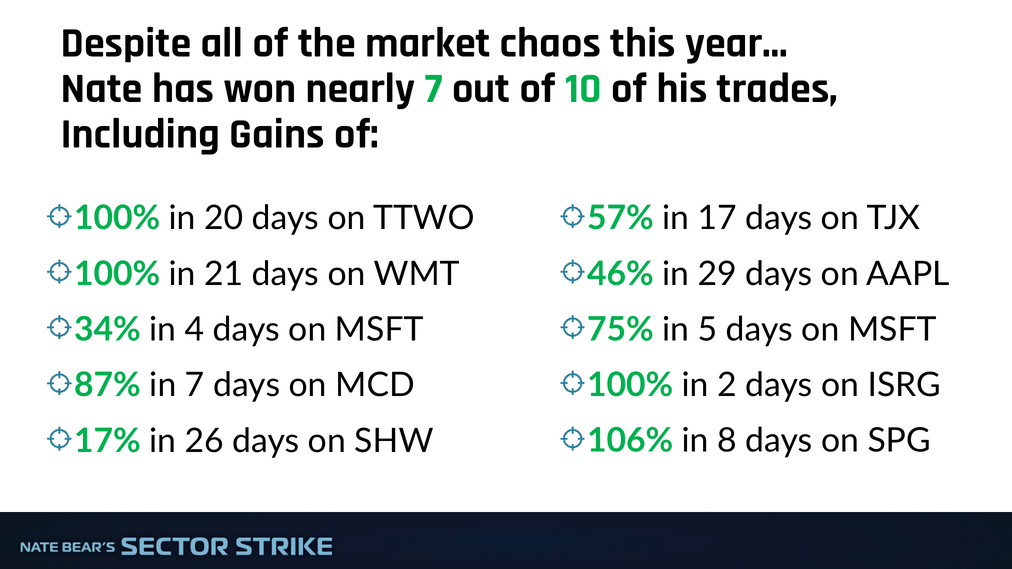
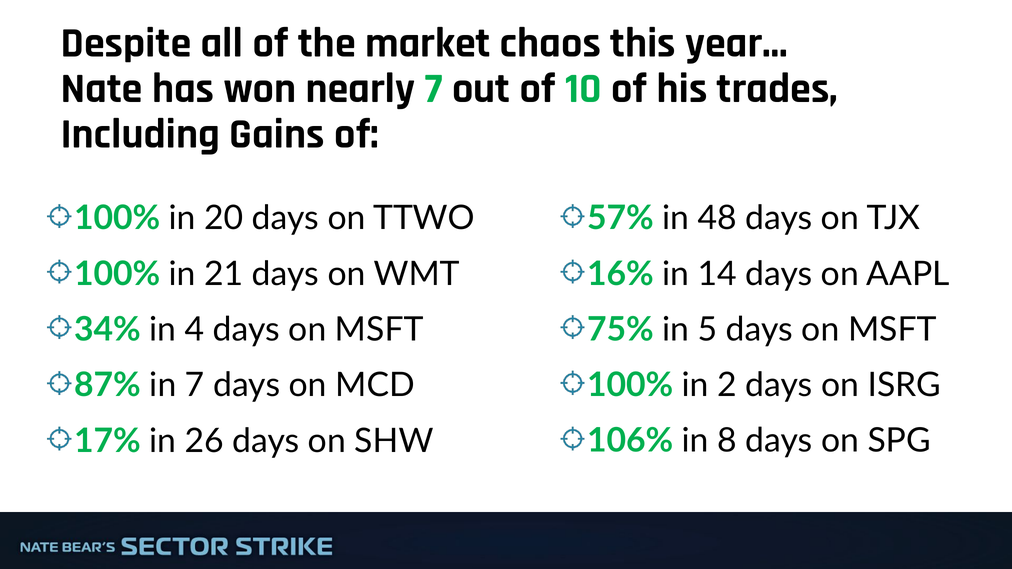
17: 17 -> 48
46%: 46% -> 16%
29: 29 -> 14
